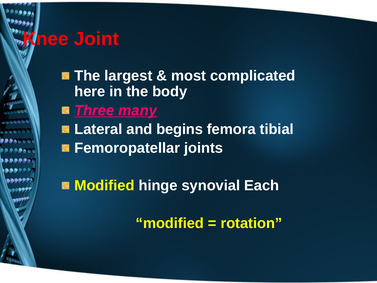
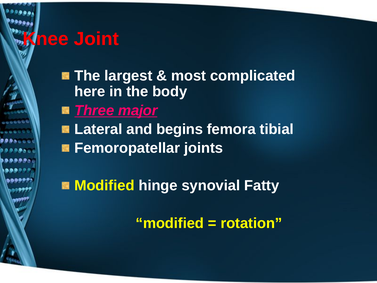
many: many -> major
Each: Each -> Fatty
